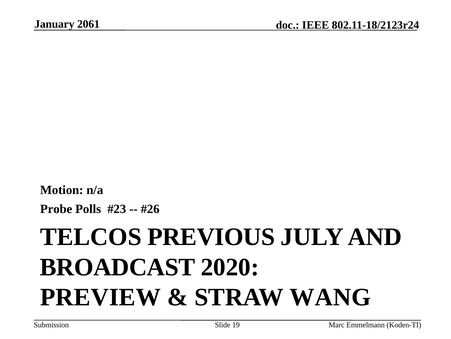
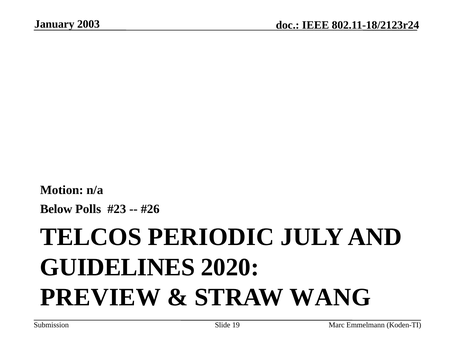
2061: 2061 -> 2003
Probe: Probe -> Below
PREVIOUS: PREVIOUS -> PERIODIC
BROADCAST: BROADCAST -> GUIDELINES
